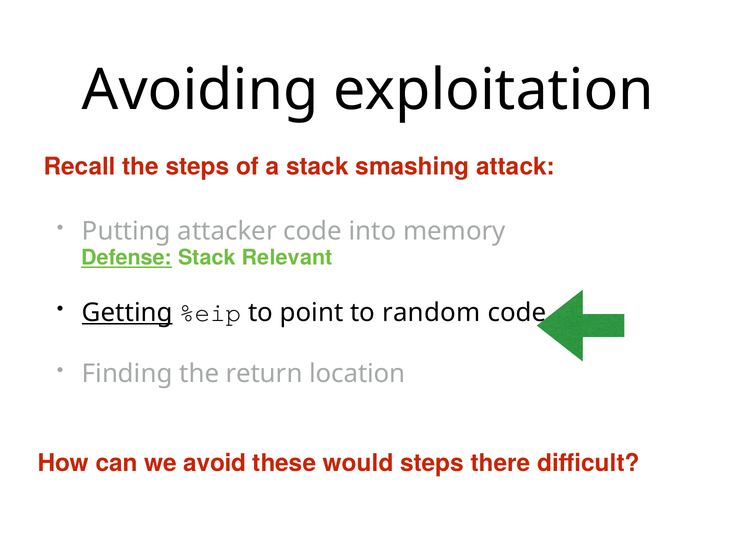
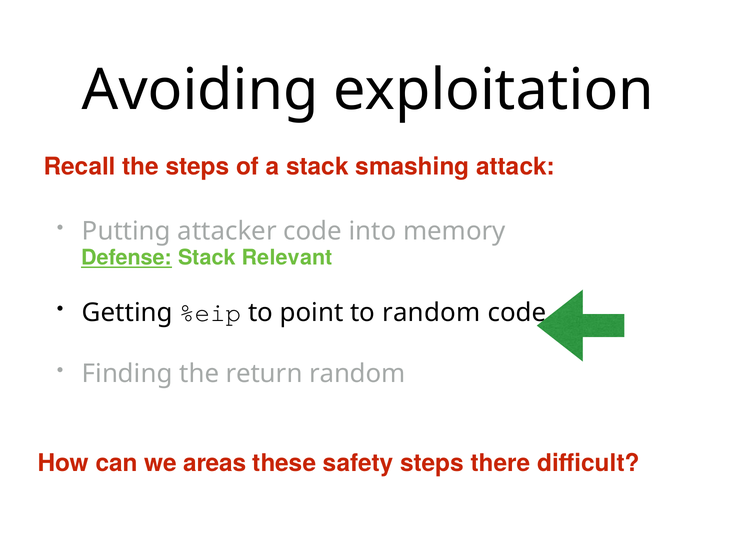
Getting underline: present -> none
return location: location -> random
avoid: avoid -> areas
would: would -> safety
